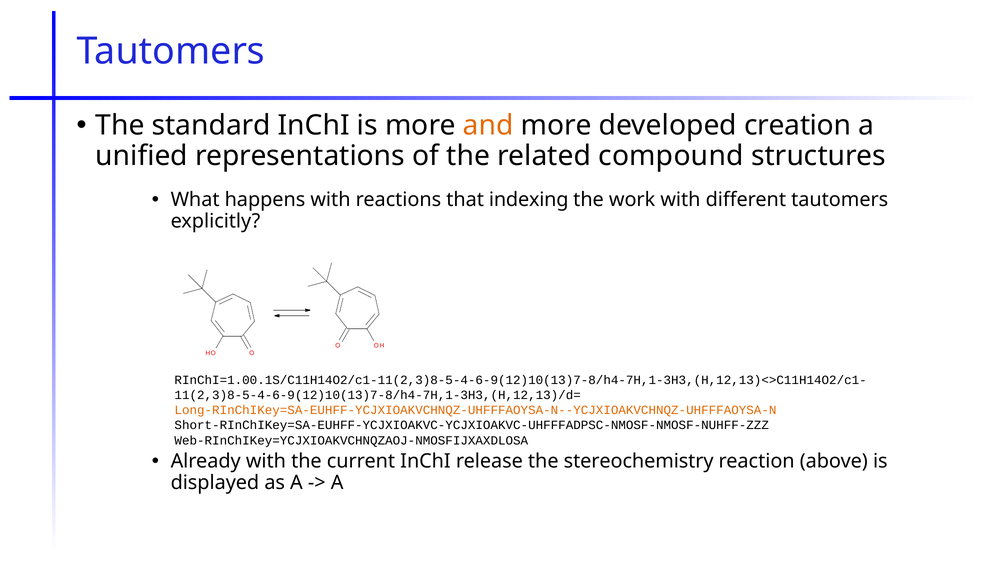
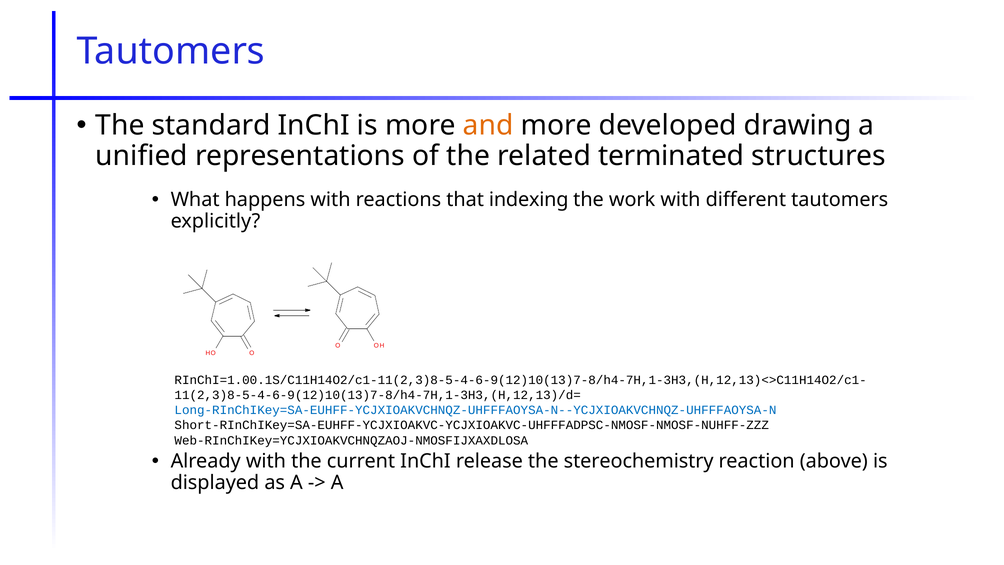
creation: creation -> drawing
compound: compound -> terminated
Long-RInChIKey=SA-EUHFF-YCJXIOAKVCHNQZ-UHFFFAOYSA-N--YCJXIOAKVCHNQZ-UHFFFAOYSA-N colour: orange -> blue
